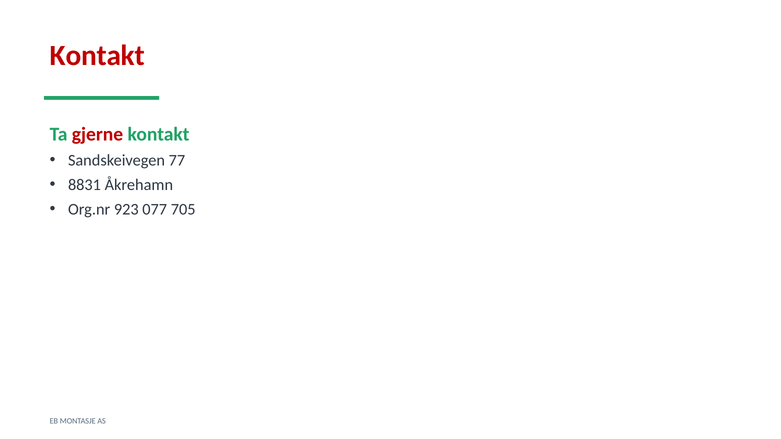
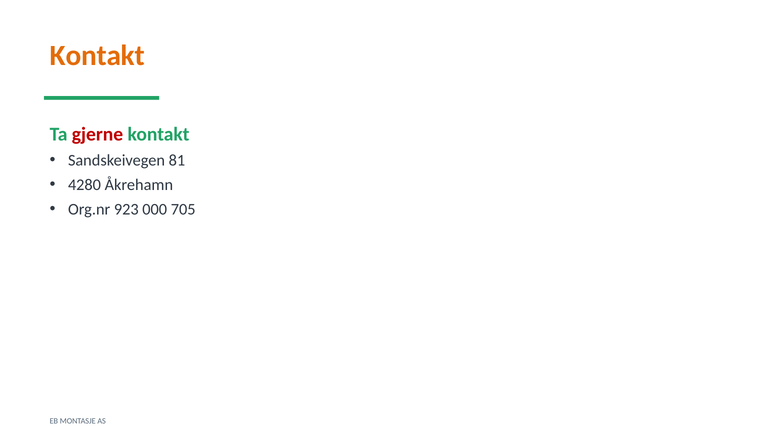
Kontakt at (97, 56) colour: red -> orange
77: 77 -> 81
8831: 8831 -> 4280
077: 077 -> 000
